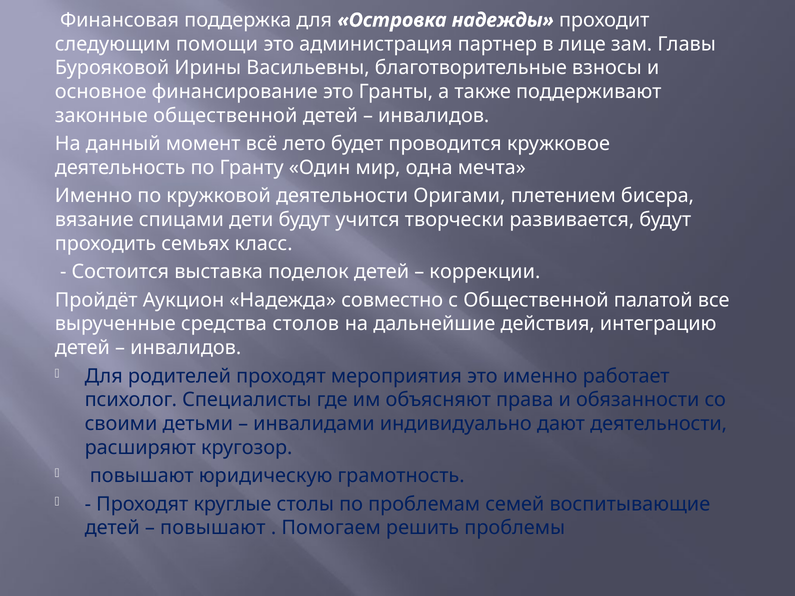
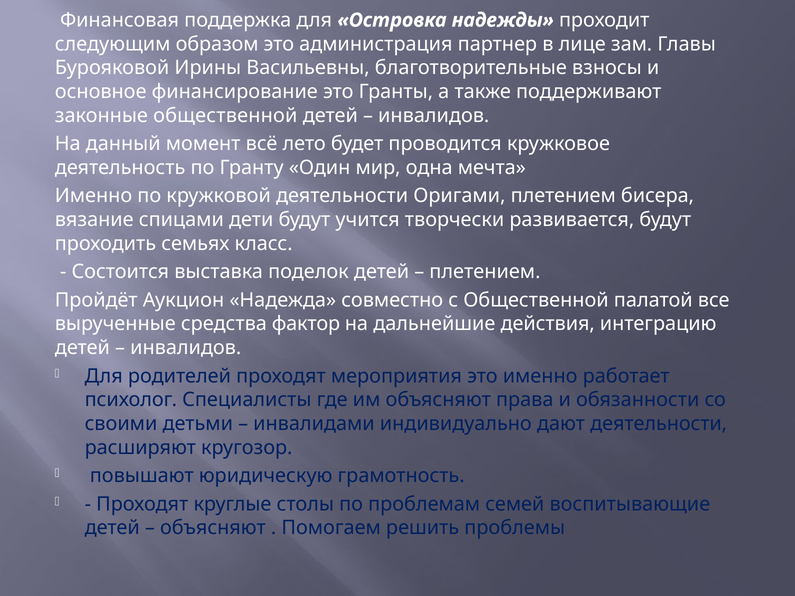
помощи: помощи -> образом
коррекции at (485, 272): коррекции -> плетением
столов: столов -> фактор
повышают at (213, 528): повышают -> объясняют
